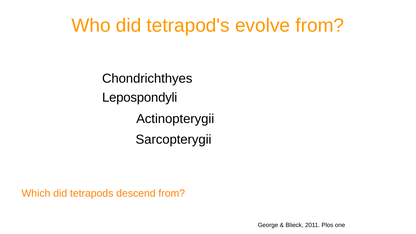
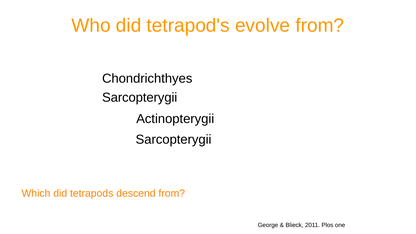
Lepospondyli at (140, 97): Lepospondyli -> Sarcopterygii
